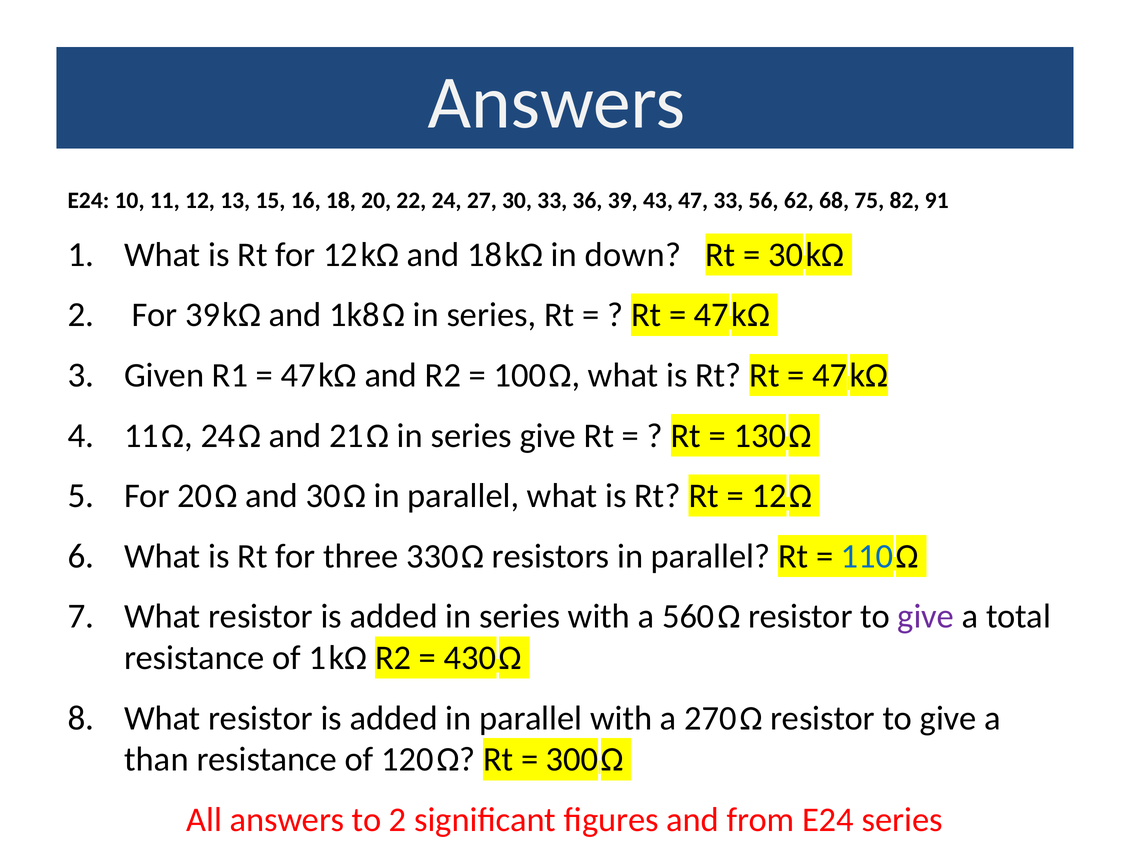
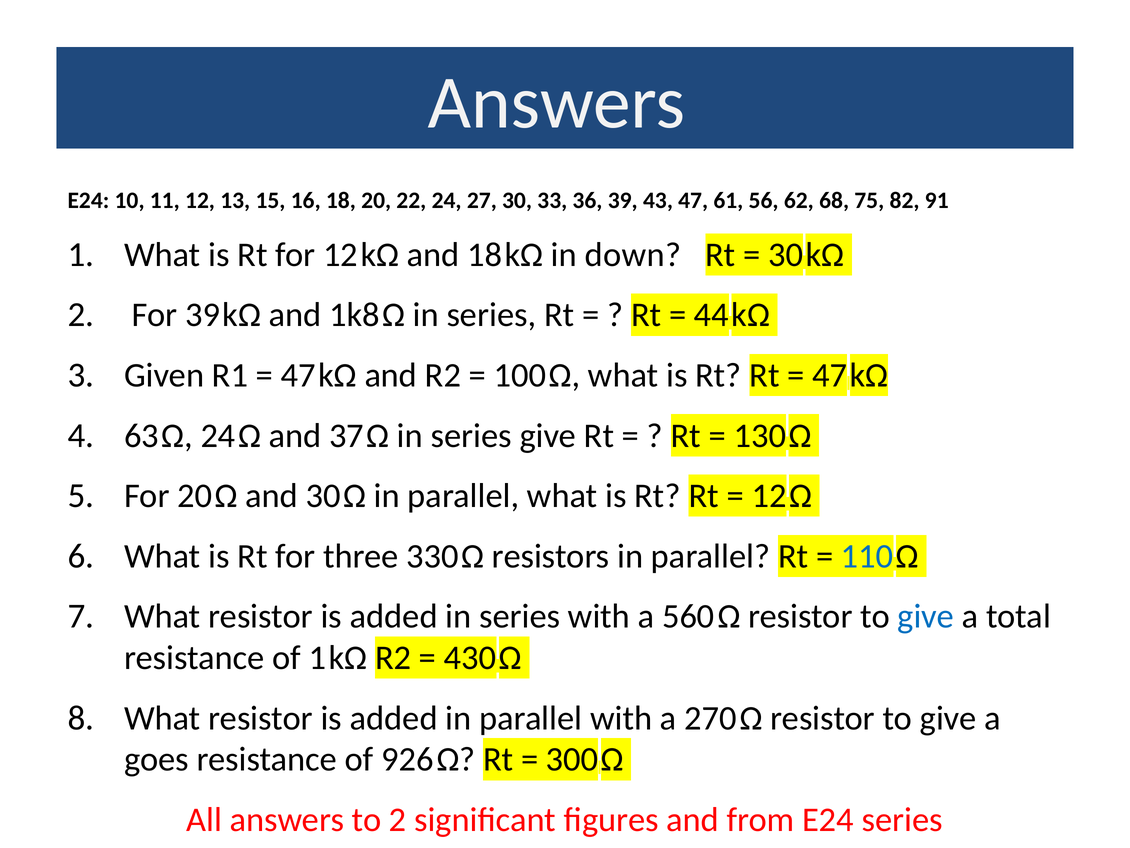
47 33: 33 -> 61
47 at (711, 315): 47 -> 44
11 at (142, 435): 11 -> 63
21: 21 -> 37
give at (926, 616) colour: purple -> blue
than: than -> goes
120: 120 -> 926
